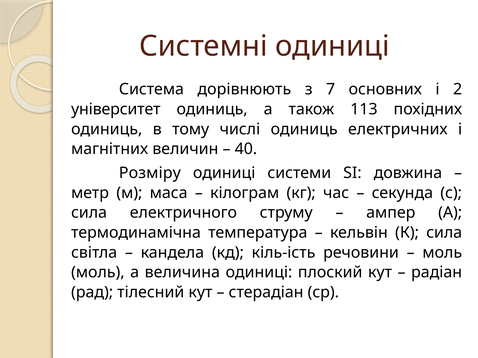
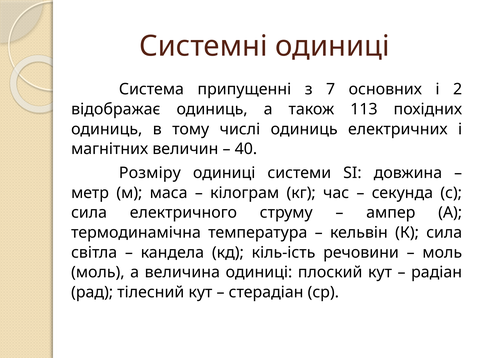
дорівнюють: дорівнюють -> припущенні
університет: університет -> відображає
